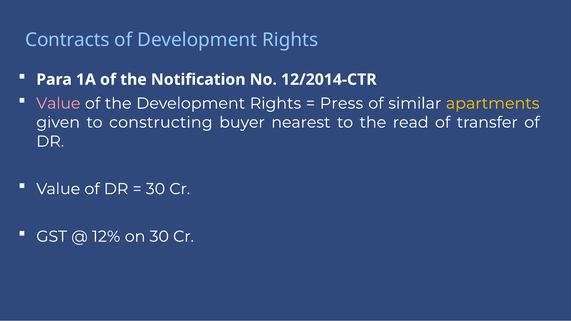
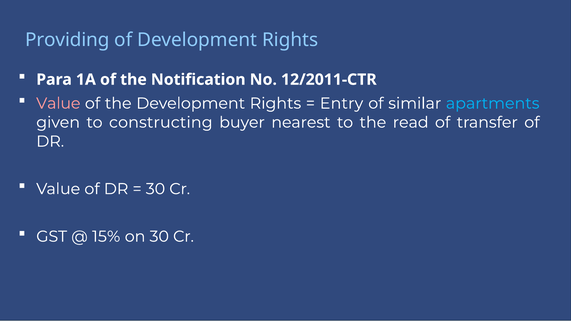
Contracts: Contracts -> Providing
12/2014-CTR: 12/2014-CTR -> 12/2011-CTR
Press: Press -> Entry
apartments colour: yellow -> light blue
12%: 12% -> 15%
